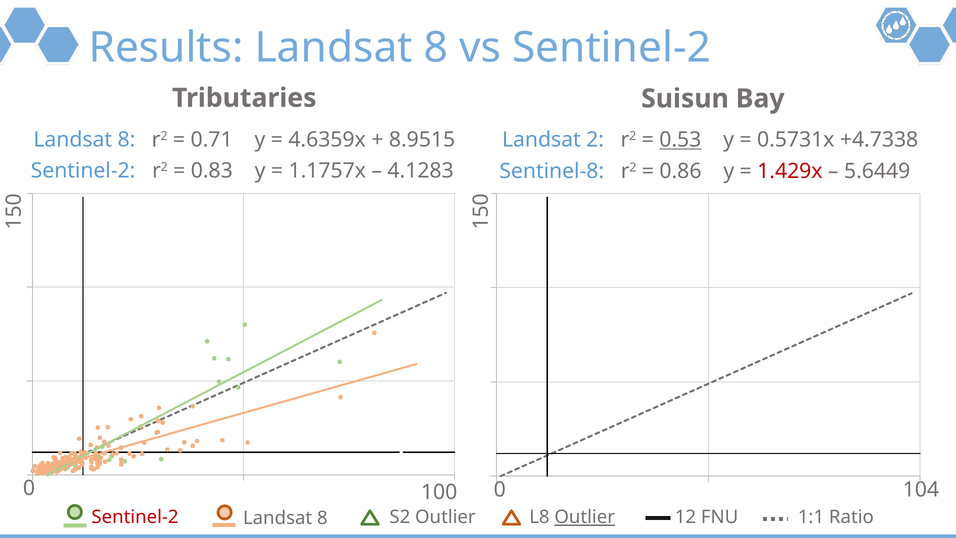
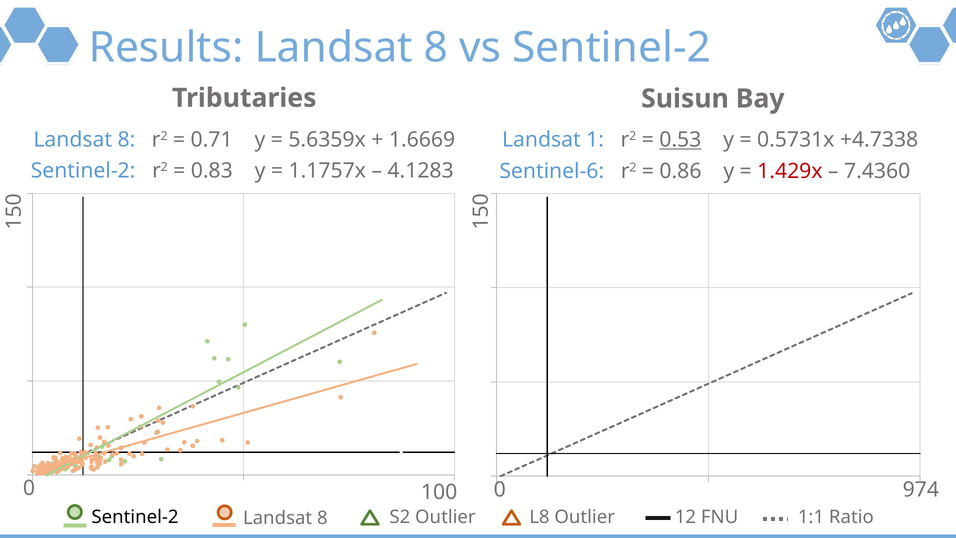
4.6359x: 4.6359x -> 5.6359x
8.9515: 8.9515 -> 1.6669
Landsat 2: 2 -> 1
Sentinel-8: Sentinel-8 -> Sentinel-6
5.6449: 5.6449 -> 7.4360
104: 104 -> 974
Sentinel-2 at (135, 517) colour: red -> black
Outlier at (585, 517) underline: present -> none
